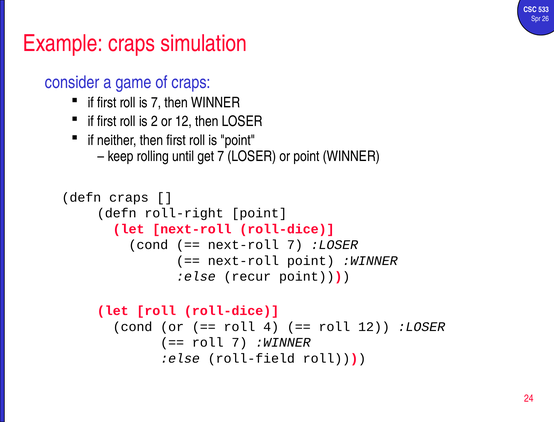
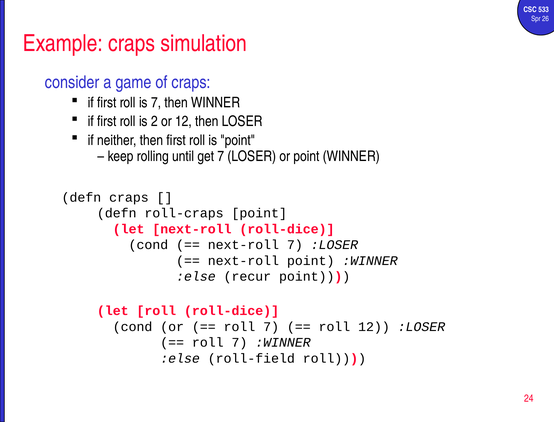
roll-right: roll-right -> roll-craps
4 at (271, 327): 4 -> 7
